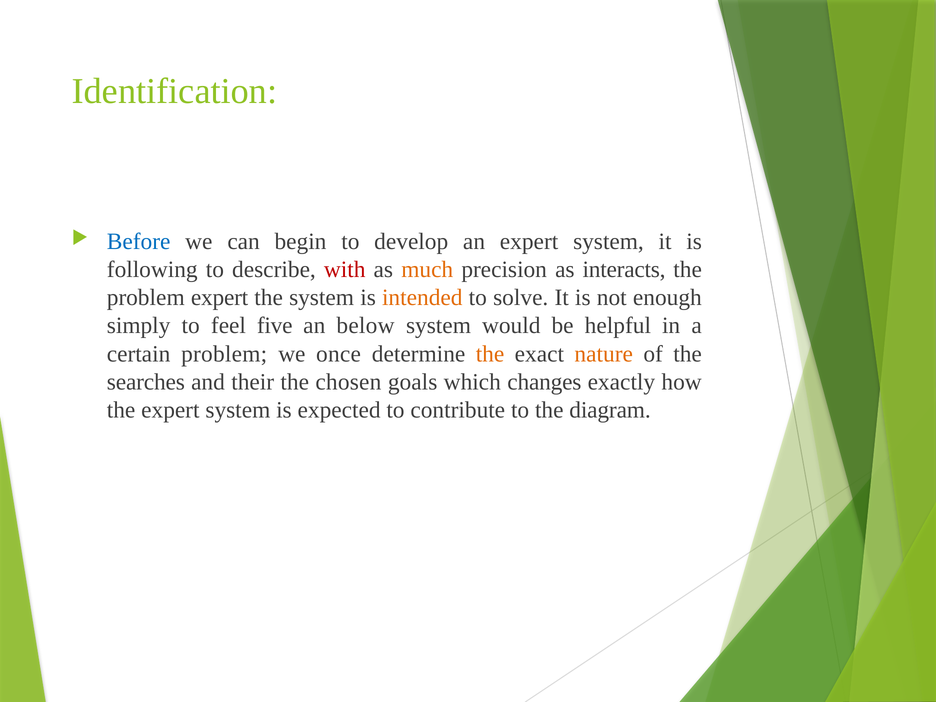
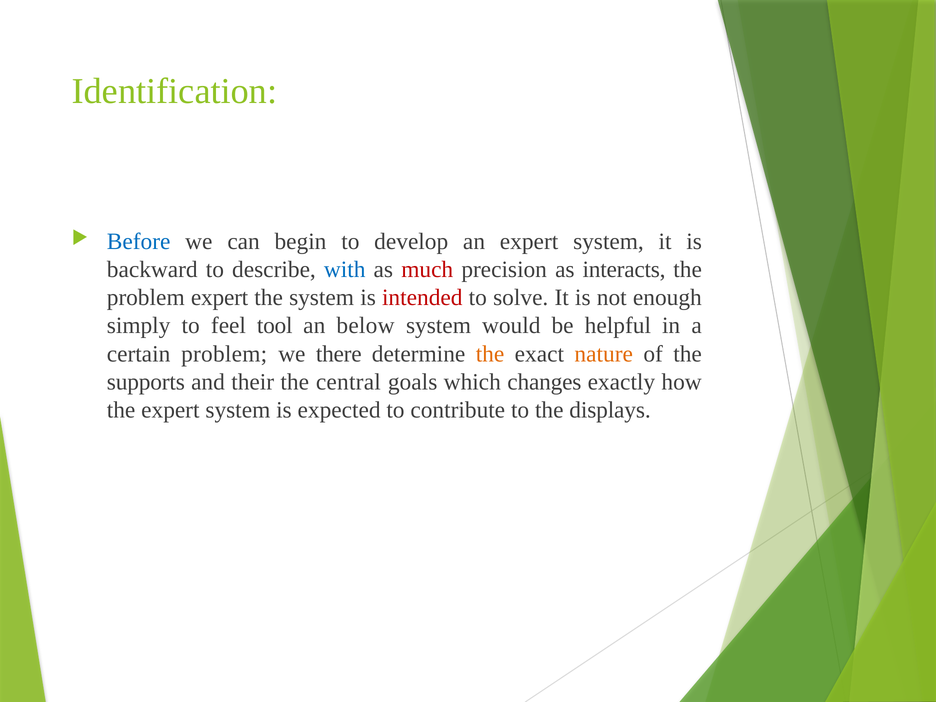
following: following -> backward
with colour: red -> blue
much colour: orange -> red
intended colour: orange -> red
five: five -> tool
once: once -> there
searches: searches -> supports
chosen: chosen -> central
diagram: diagram -> displays
